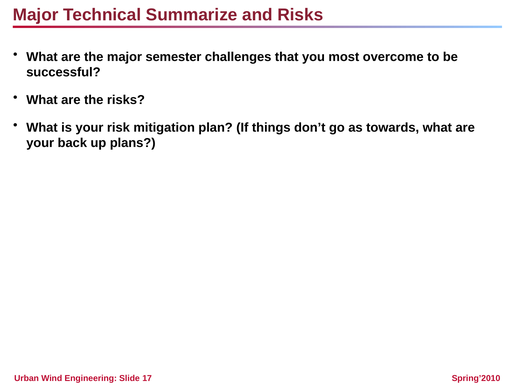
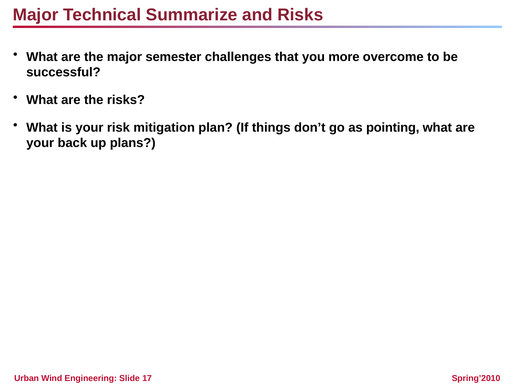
most: most -> more
towards: towards -> pointing
